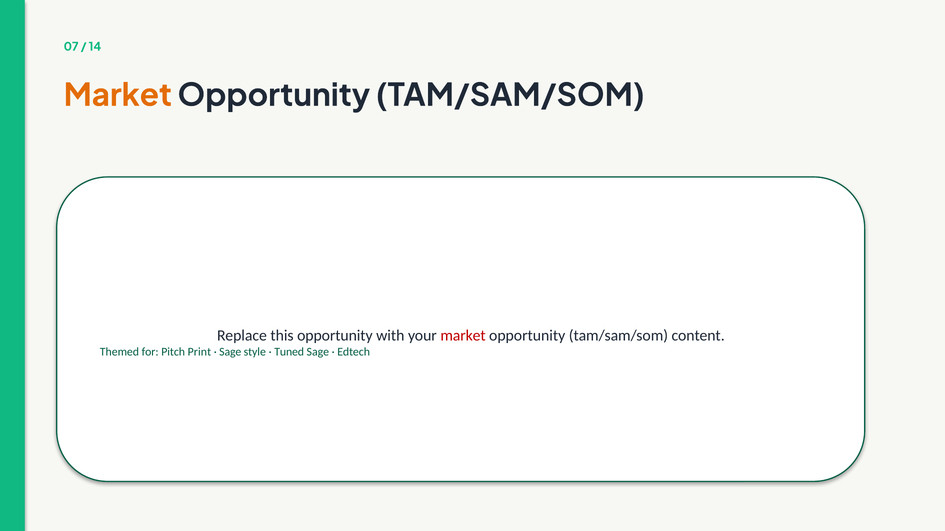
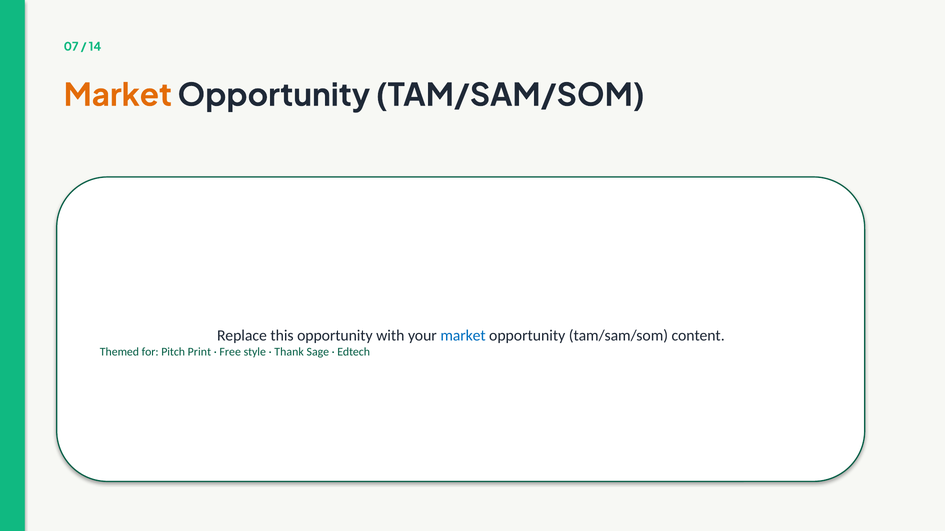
market at (463, 336) colour: red -> blue
Sage at (230, 352): Sage -> Free
Tuned: Tuned -> Thank
